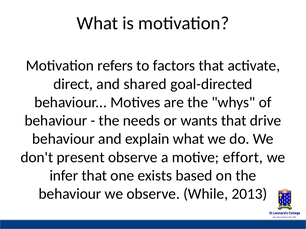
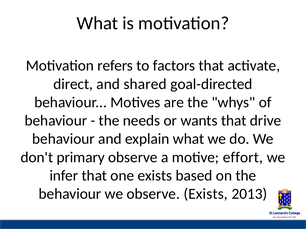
present: present -> primary
observe While: While -> Exists
